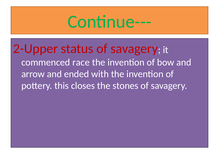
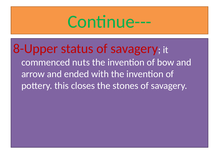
2-Upper: 2-Upper -> 8-Upper
race: race -> nuts
